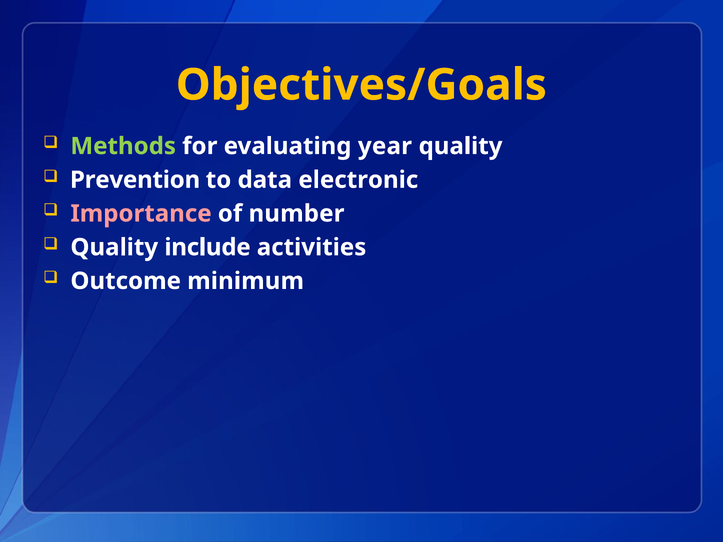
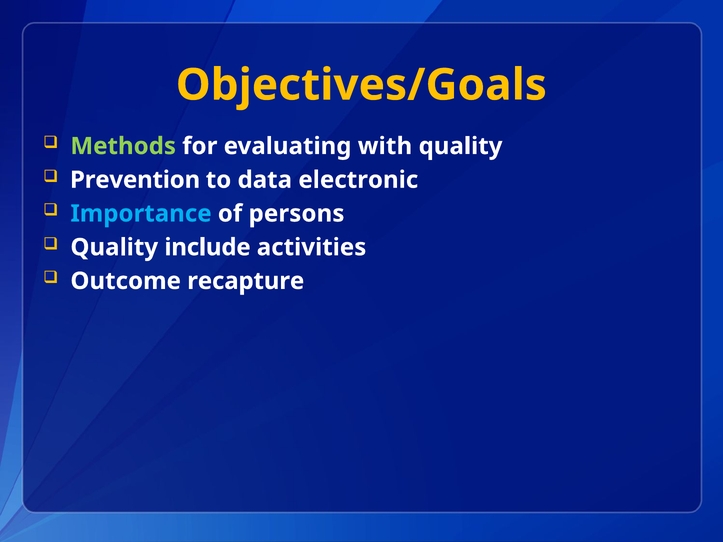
year: year -> with
Importance colour: pink -> light blue
number: number -> persons
minimum: minimum -> recapture
